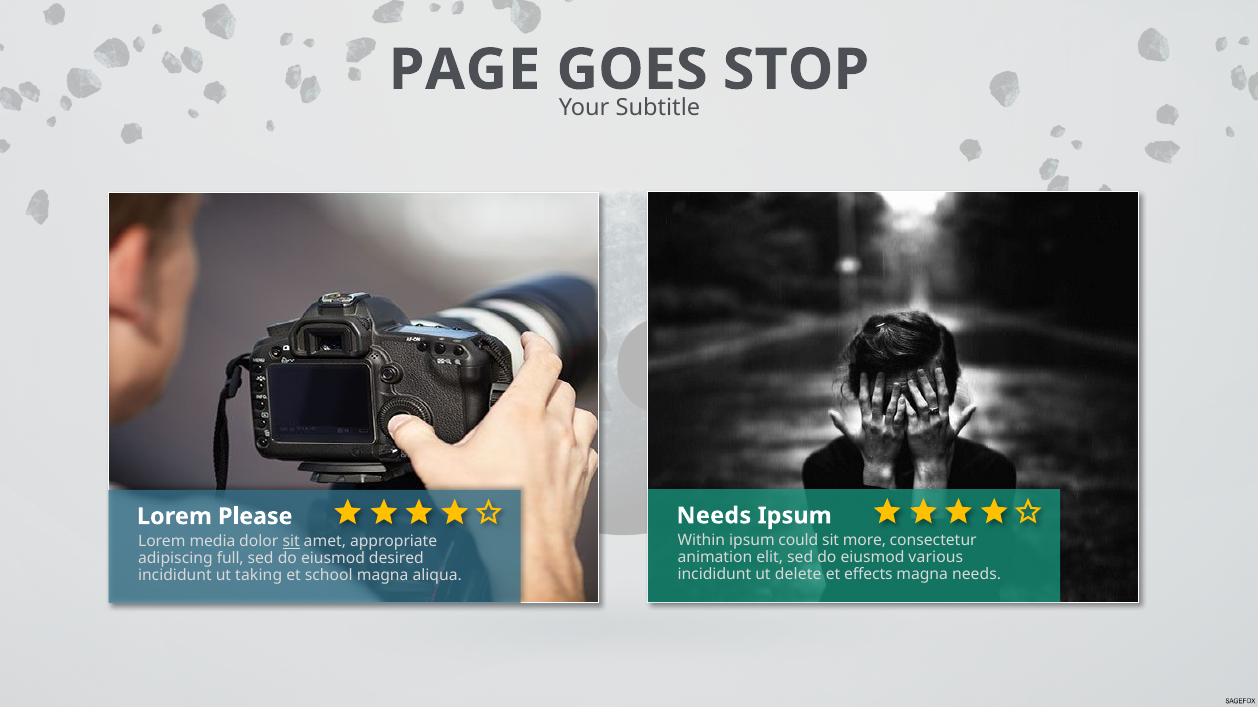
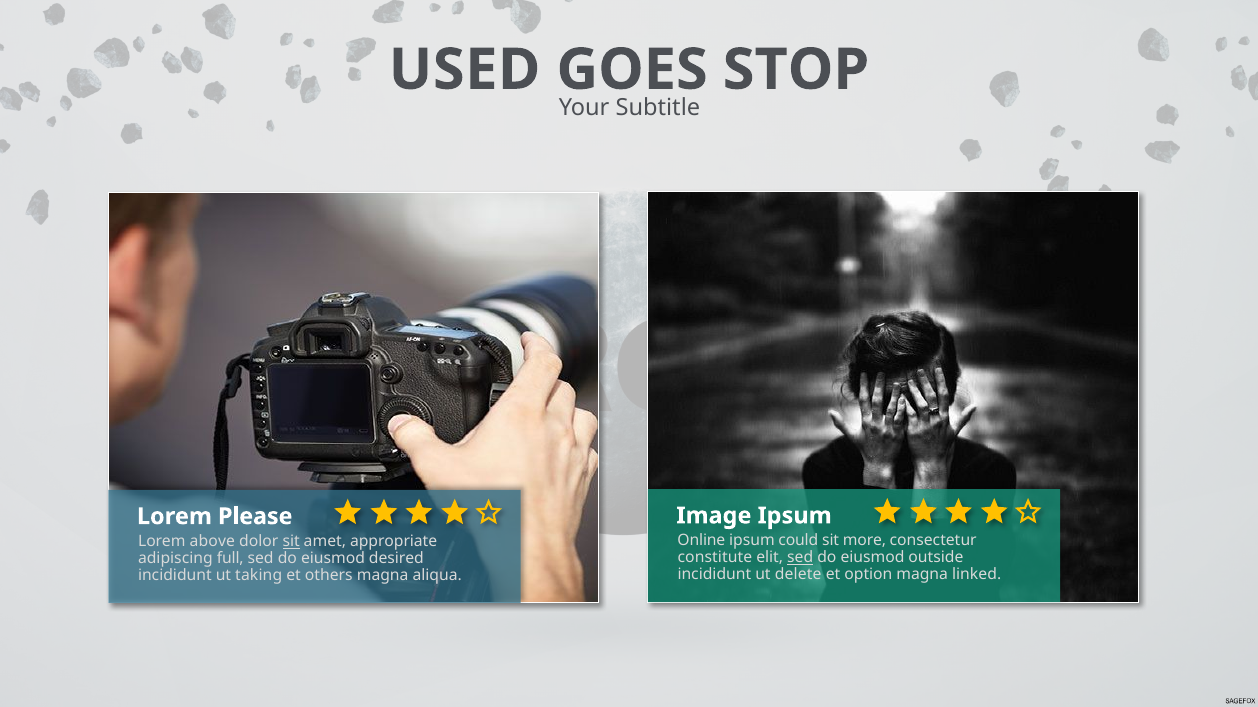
PAGE: PAGE -> USED
Needs at (714, 516): Needs -> Image
Within: Within -> Online
media: media -> above
animation: animation -> constitute
sed at (800, 558) underline: none -> present
various: various -> outside
effects: effects -> option
magna needs: needs -> linked
school: school -> others
